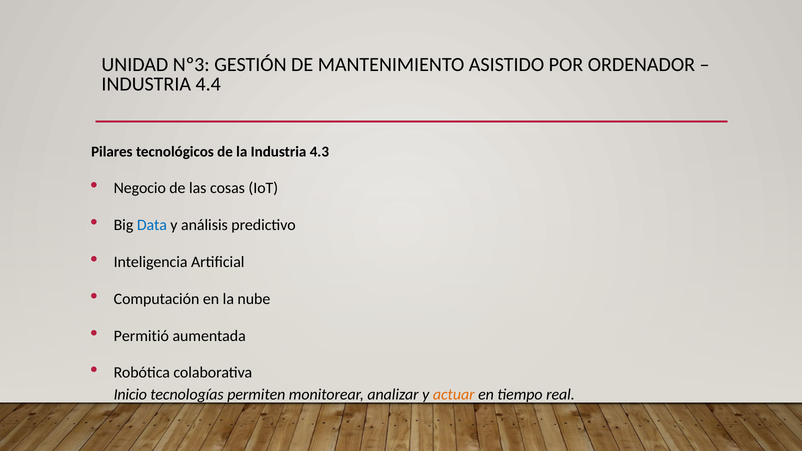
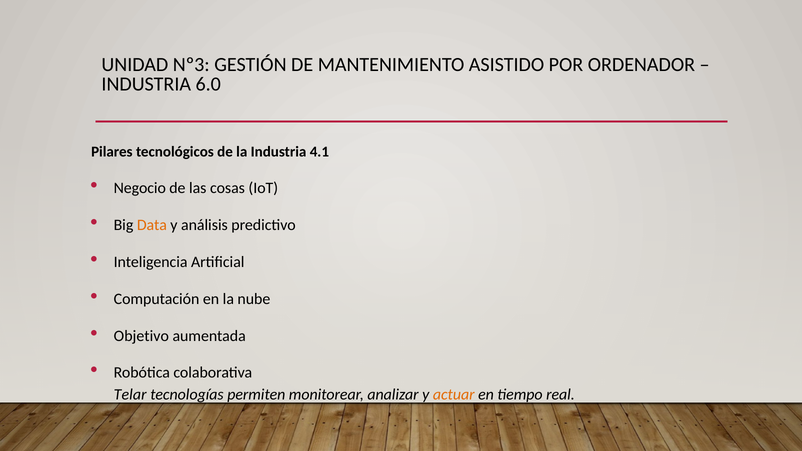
4.4: 4.4 -> 6.0
4.3: 4.3 -> 4.1
Data colour: blue -> orange
Permitió: Permitió -> Objetivo
Inicio: Inicio -> Telar
